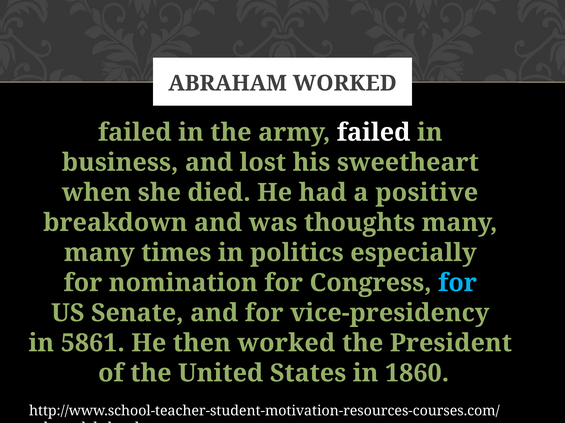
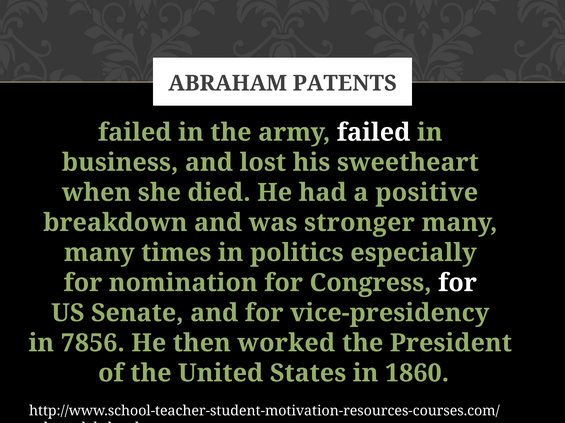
ABRAHAM WORKED: WORKED -> PATENTS
thoughts: thoughts -> stronger
for at (458, 283) colour: light blue -> white
5861: 5861 -> 7856
